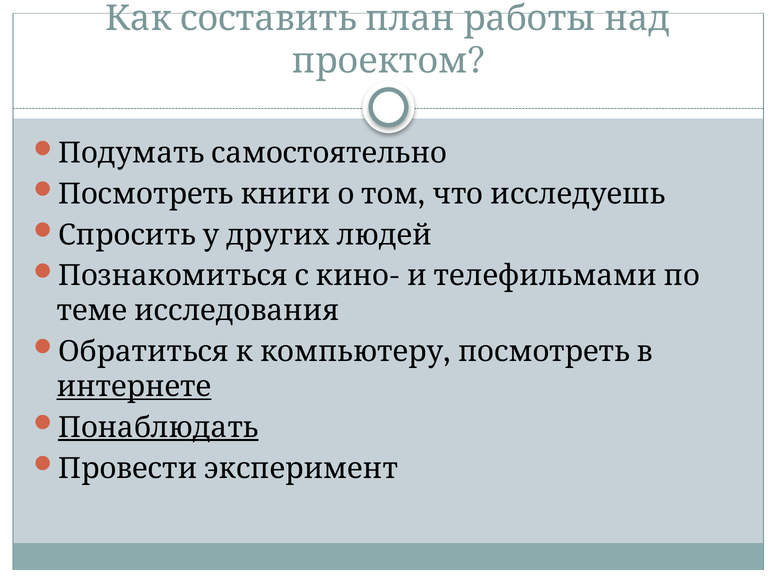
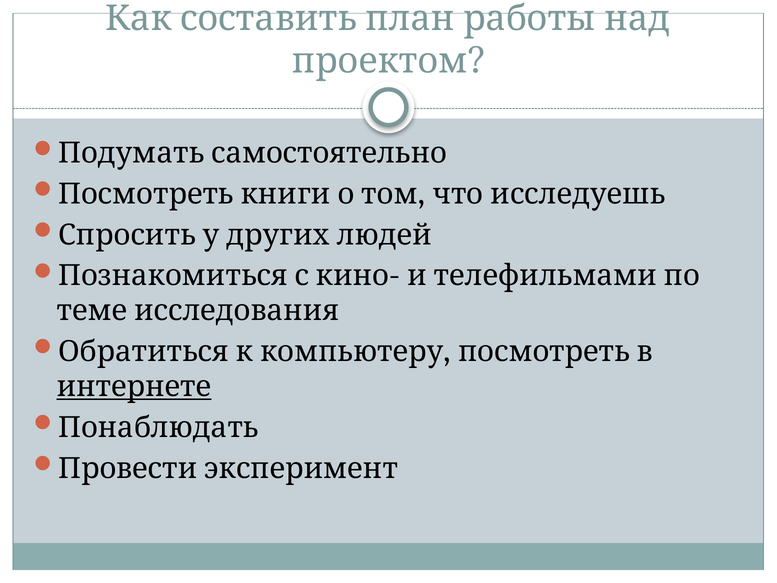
Понаблюдать underline: present -> none
